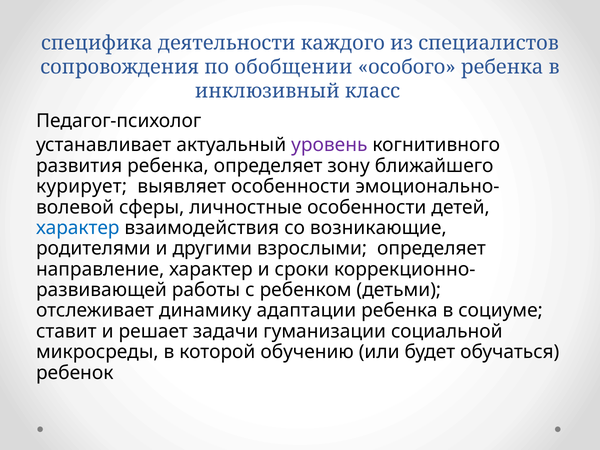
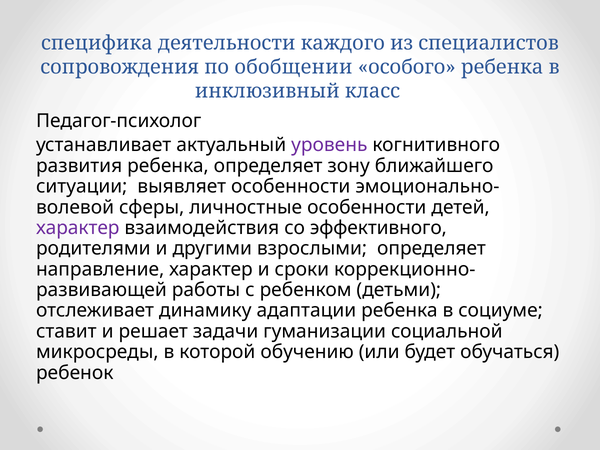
курирует: курирует -> ситуации
характер at (78, 228) colour: blue -> purple
возникающие: возникающие -> эффективного
